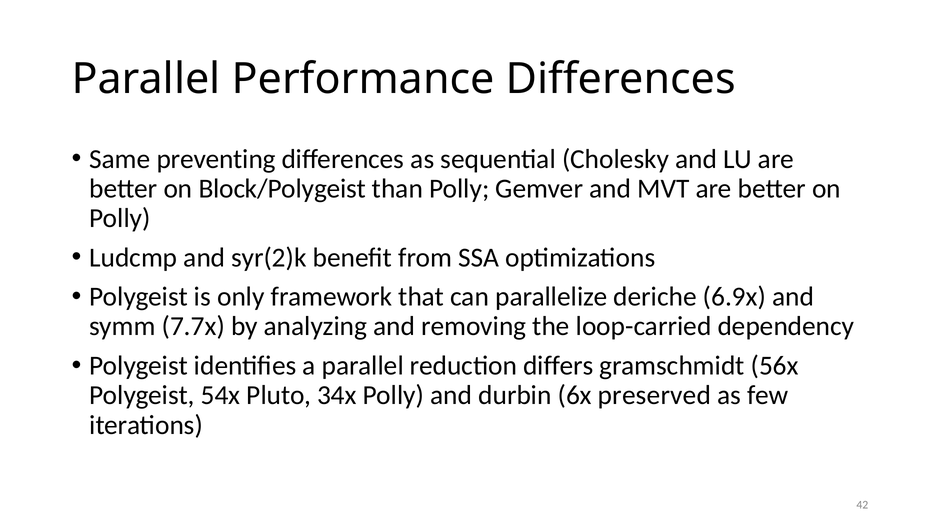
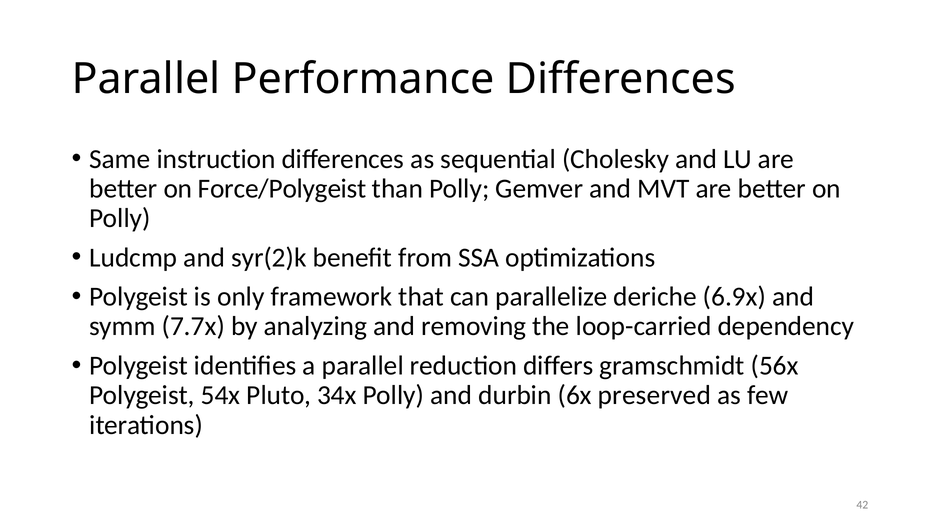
preventing: preventing -> instruction
Block/Polygeist: Block/Polygeist -> Force/Polygeist
